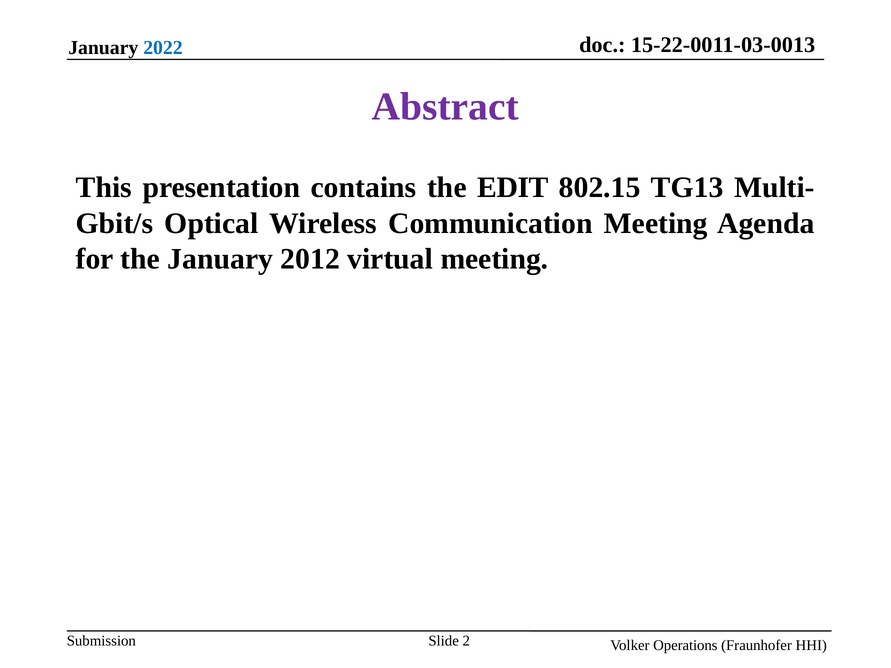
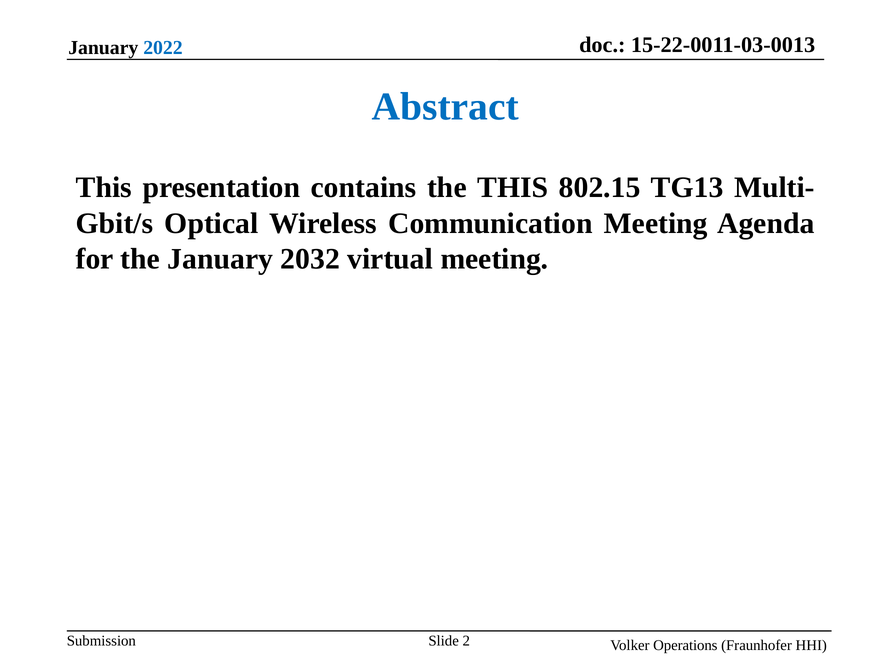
Abstract colour: purple -> blue
the EDIT: EDIT -> THIS
2012: 2012 -> 2032
